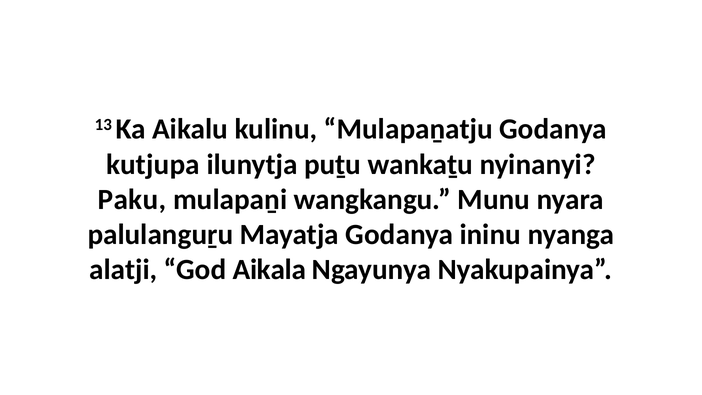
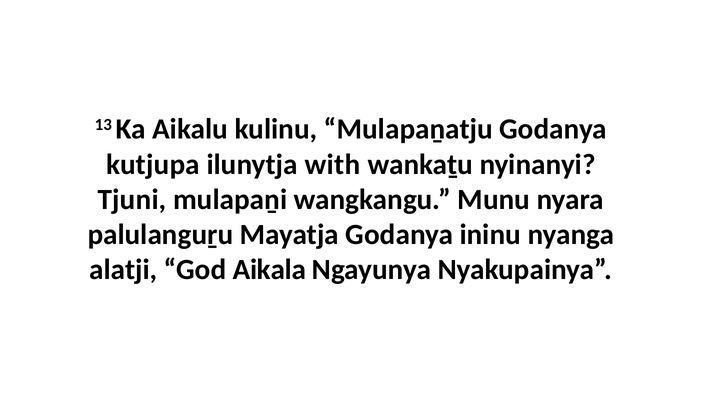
puṯu: puṯu -> with
Paku: Paku -> Tjuni
